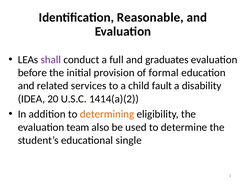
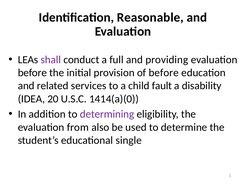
graduates: graduates -> providing
of formal: formal -> before
1414(a)(2: 1414(a)(2 -> 1414(a)(0
determining colour: orange -> purple
team: team -> from
